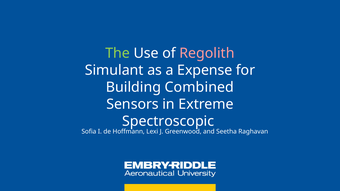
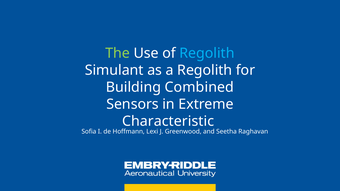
Regolith at (207, 53) colour: pink -> light blue
a Expense: Expense -> Regolith
Spectroscopic: Spectroscopic -> Characteristic
